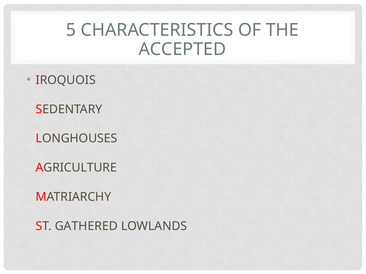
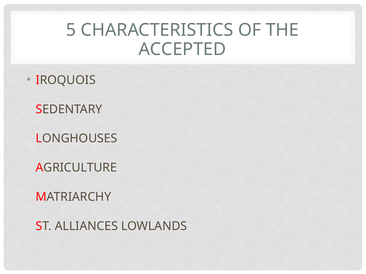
GATHERED: GATHERED -> ALLIANCES
